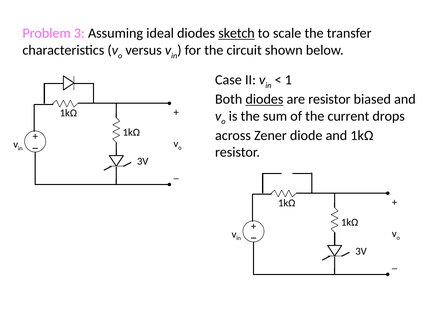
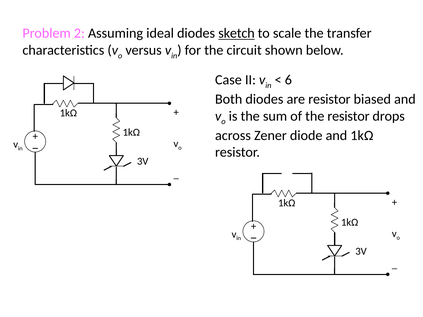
3: 3 -> 2
1: 1 -> 6
diodes at (264, 99) underline: present -> none
the current: current -> resistor
